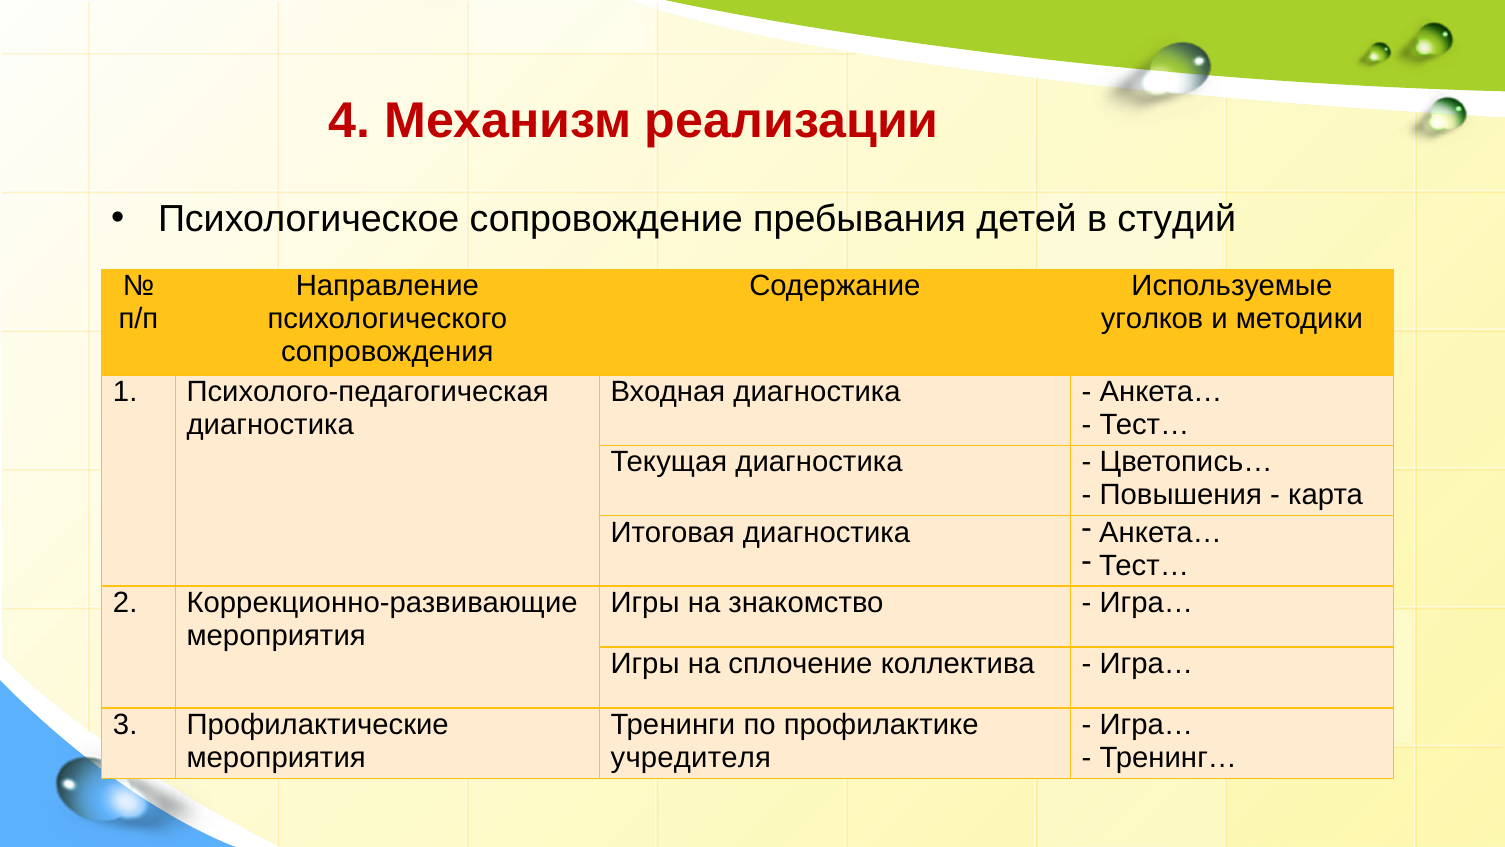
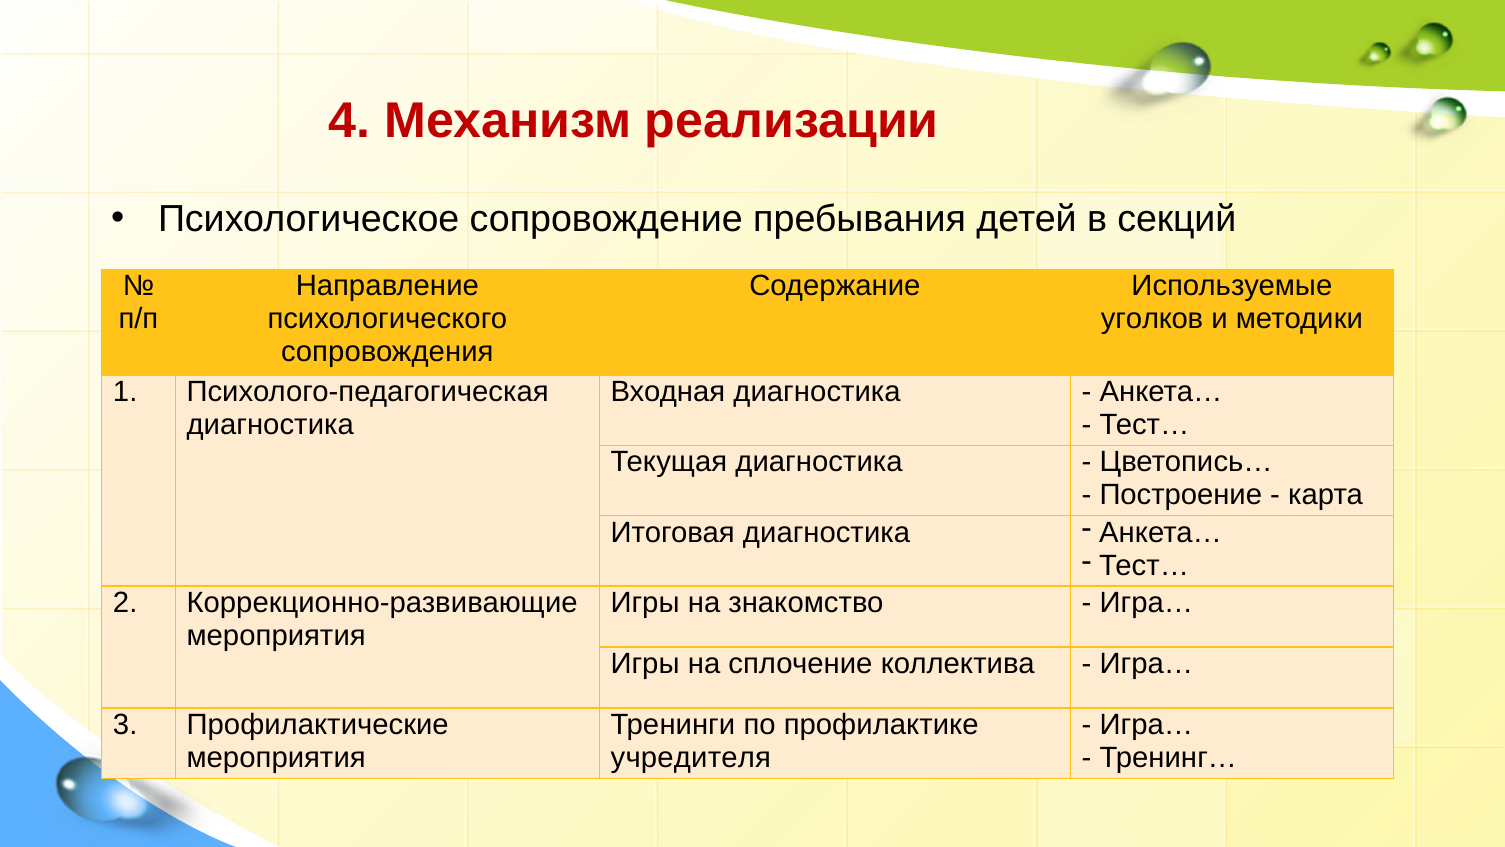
студий: студий -> секций
Повышения: Повышения -> Построение
